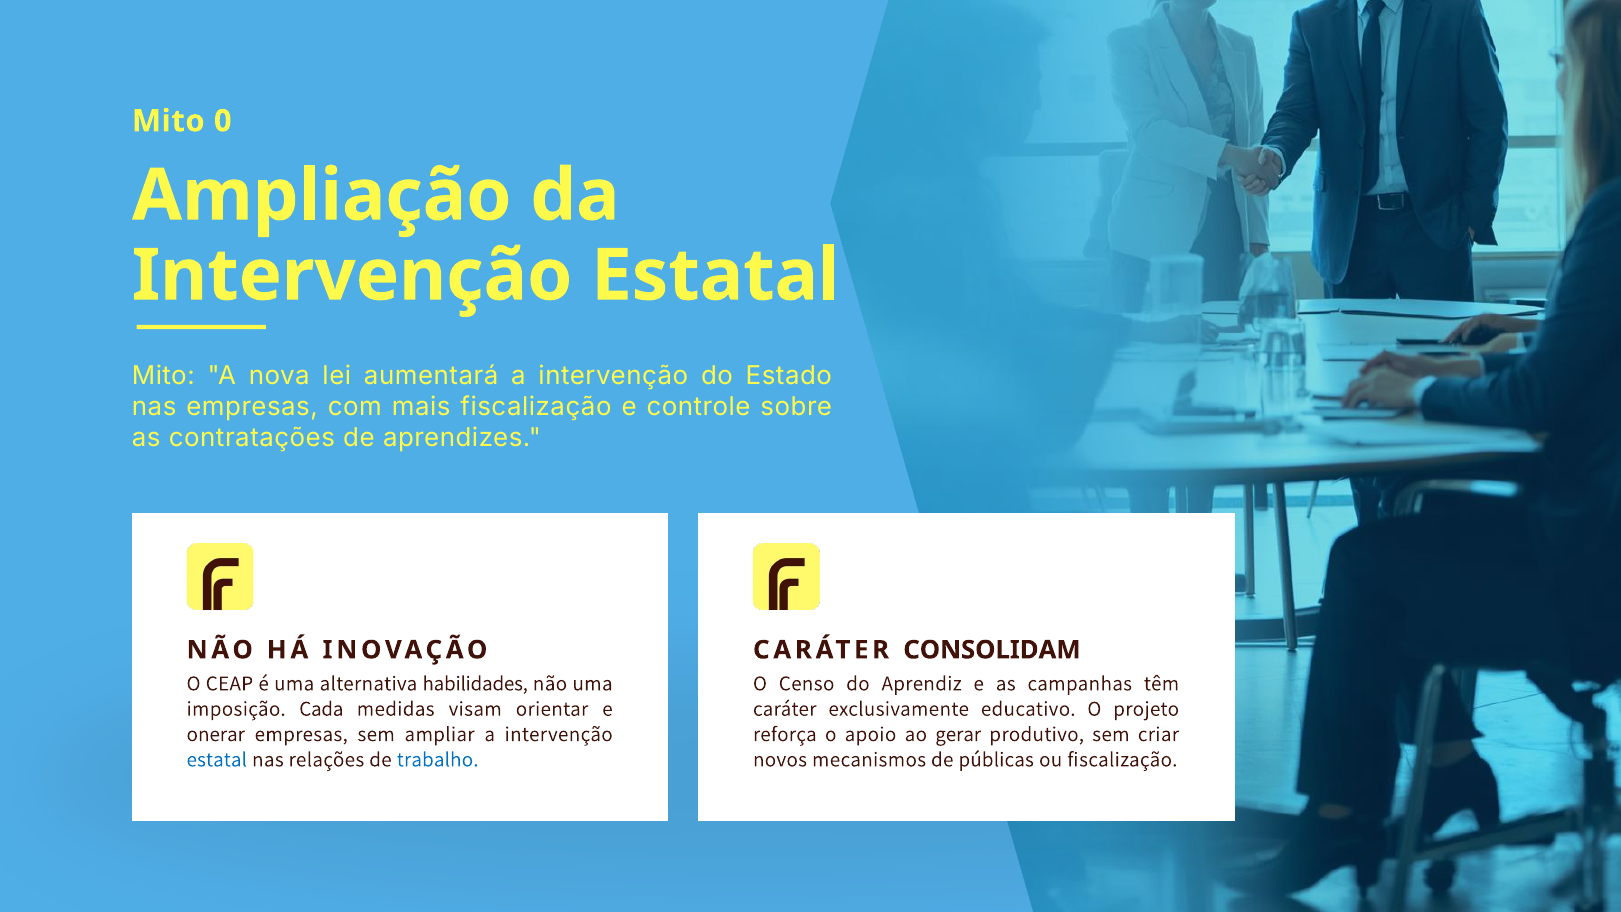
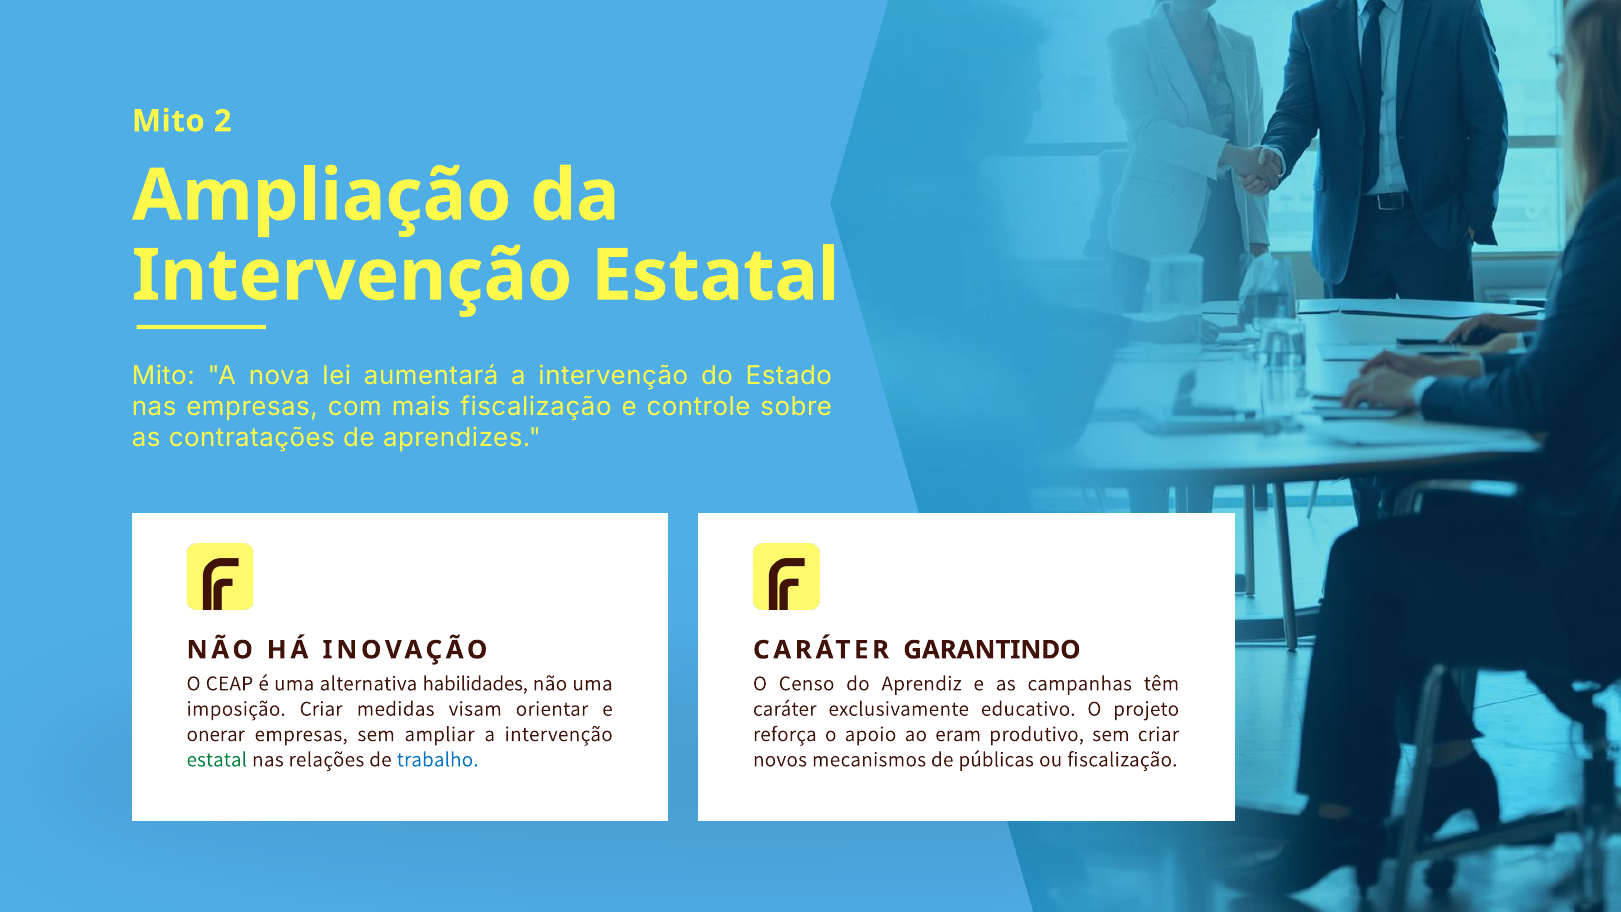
0: 0 -> 2
CONSOLIDAM: CONSOLIDAM -> GARANTINDO
imposição Cada: Cada -> Criar
gerar: gerar -> eram
estatal at (217, 759) colour: blue -> green
